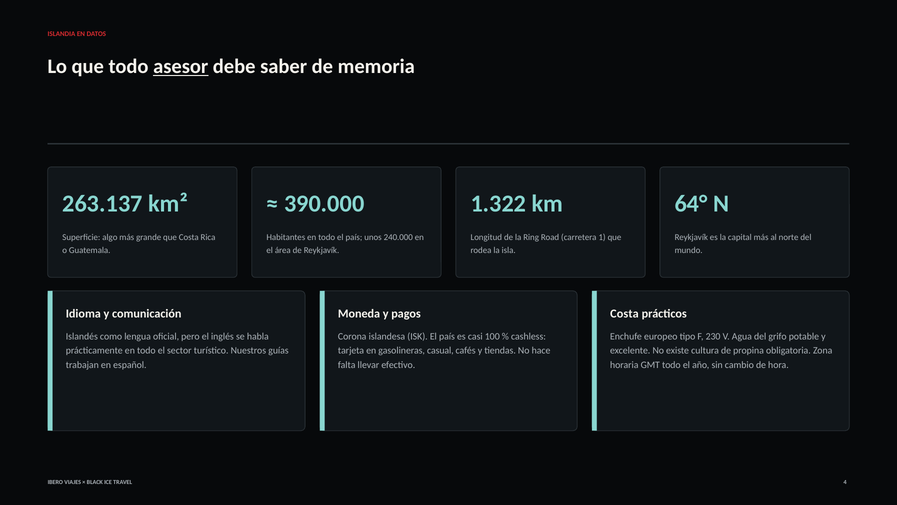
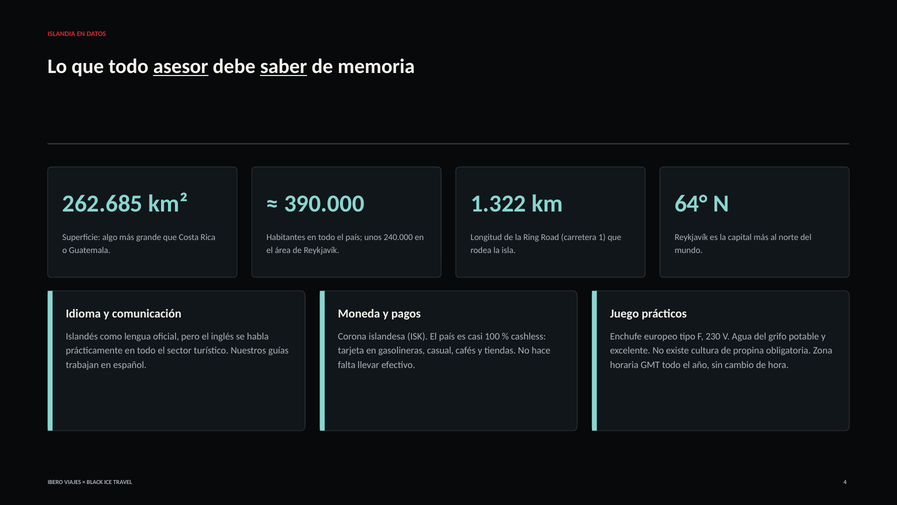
saber underline: none -> present
263.137: 263.137 -> 262.685
Costa at (624, 313): Costa -> Juego
